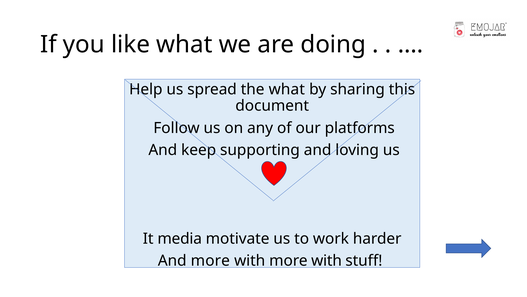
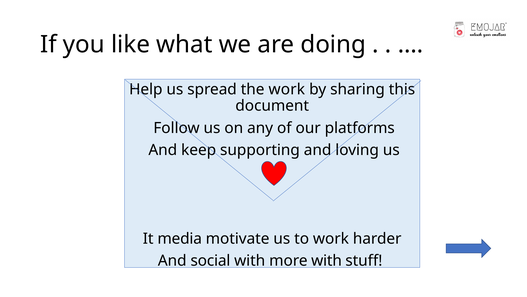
the what: what -> work
And more: more -> social
